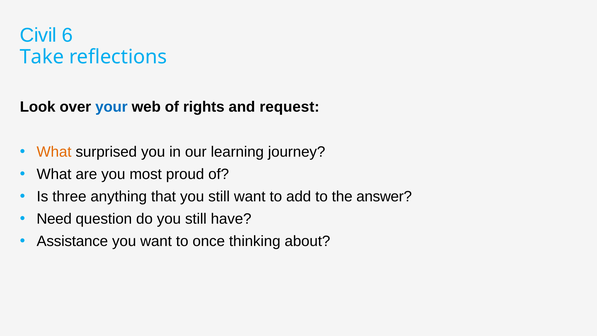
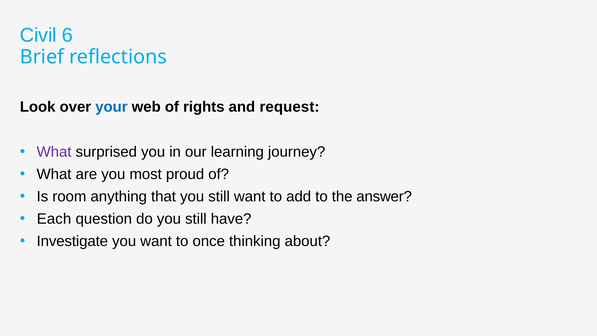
Take: Take -> Brief
What at (54, 152) colour: orange -> purple
three: three -> room
Need: Need -> Each
Assistance: Assistance -> Investigate
